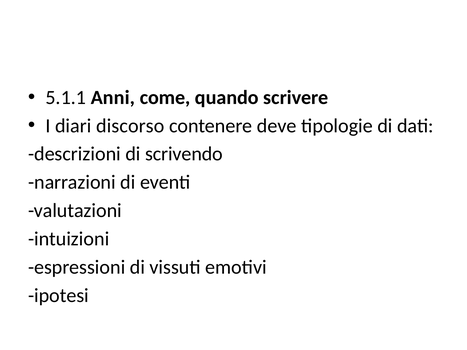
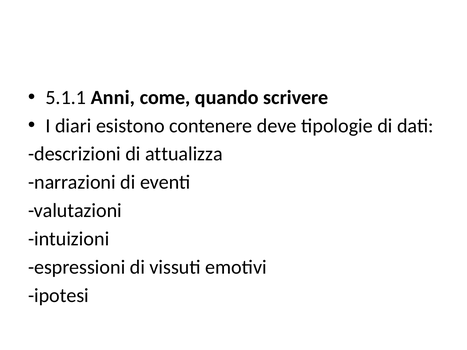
discorso: discorso -> esistono
scrivendo: scrivendo -> attualizza
